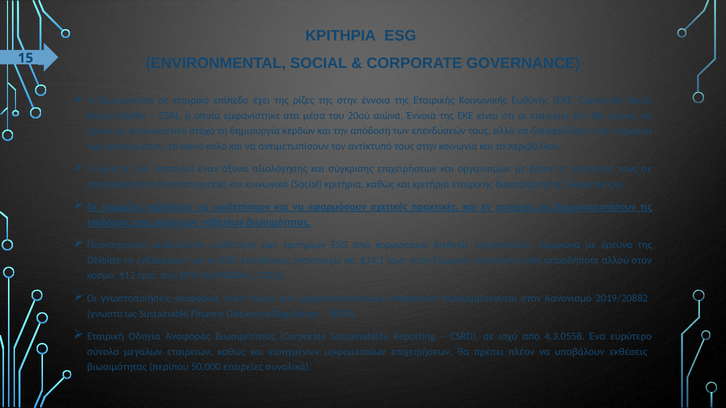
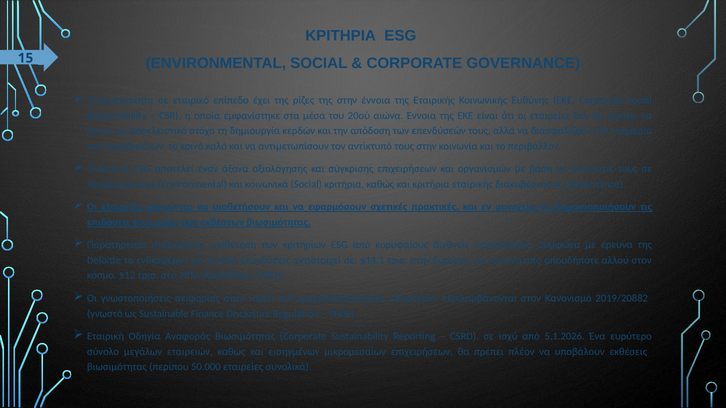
4.3.0558: 4.3.0558 -> 5.1.2026
